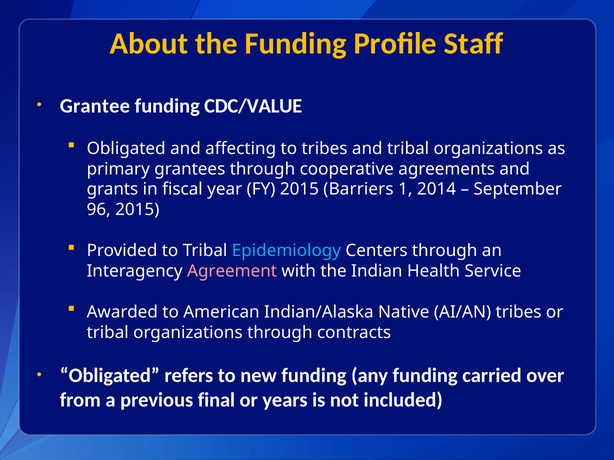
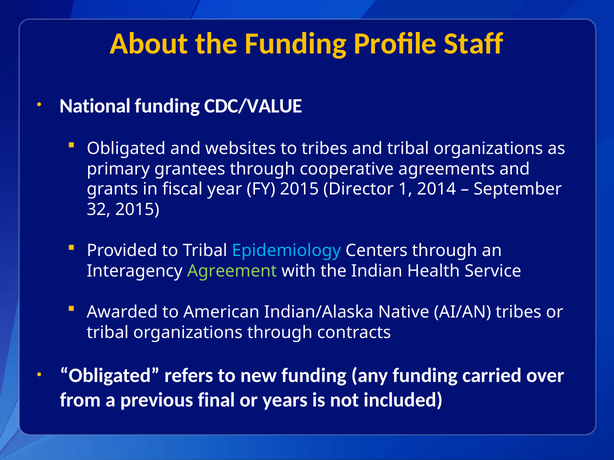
Grantee: Grantee -> National
affecting: affecting -> websites
Barriers: Barriers -> Director
96: 96 -> 32
Agreement colour: pink -> light green
